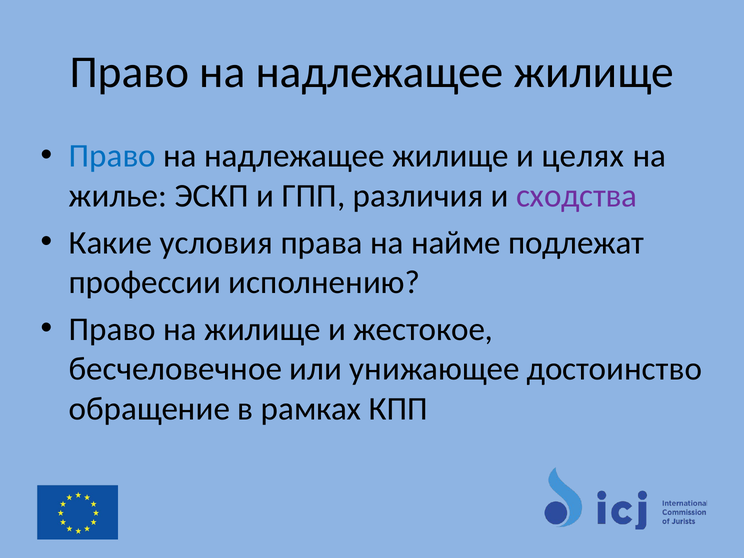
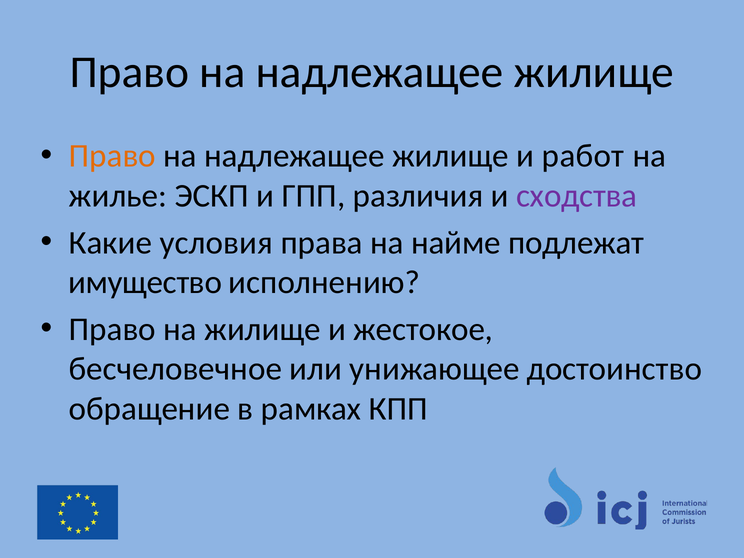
Право at (112, 156) colour: blue -> orange
целях: целях -> работ
профессии: профессии -> имущество
